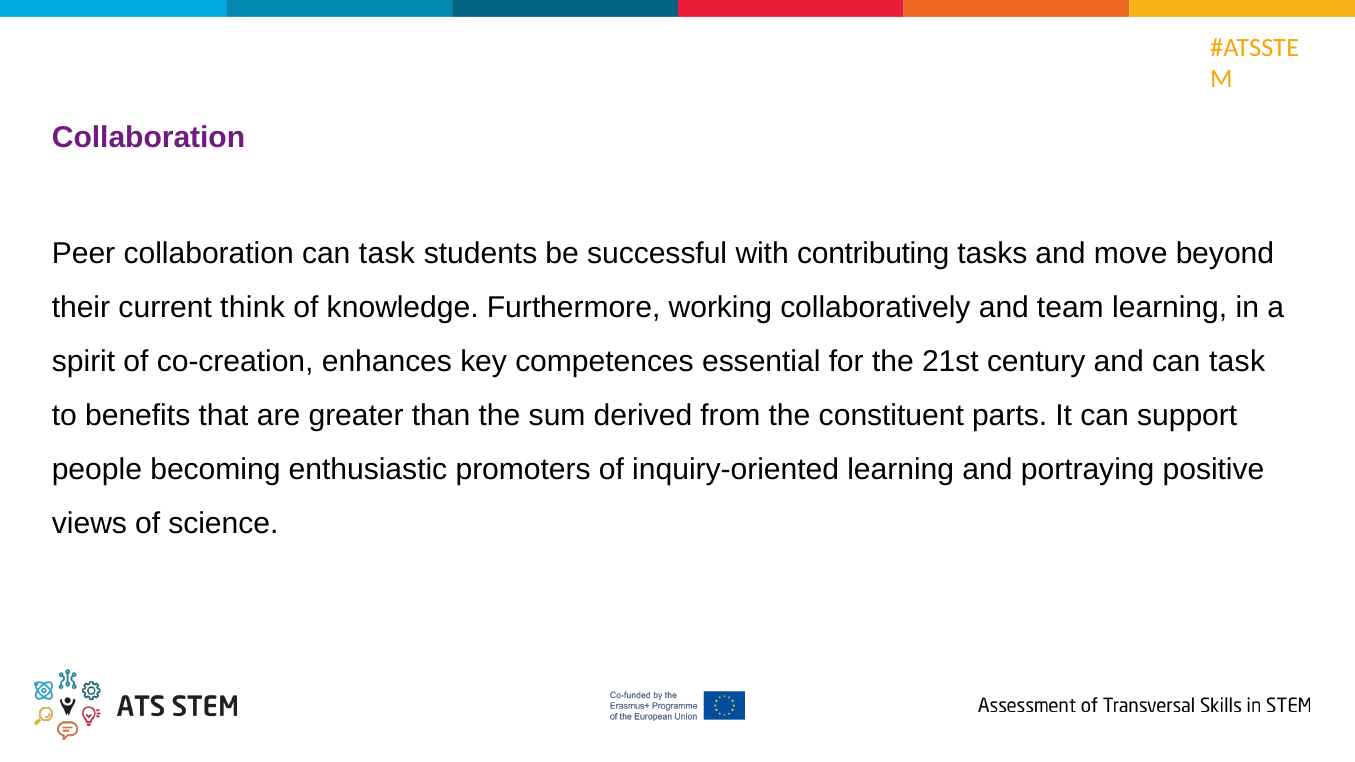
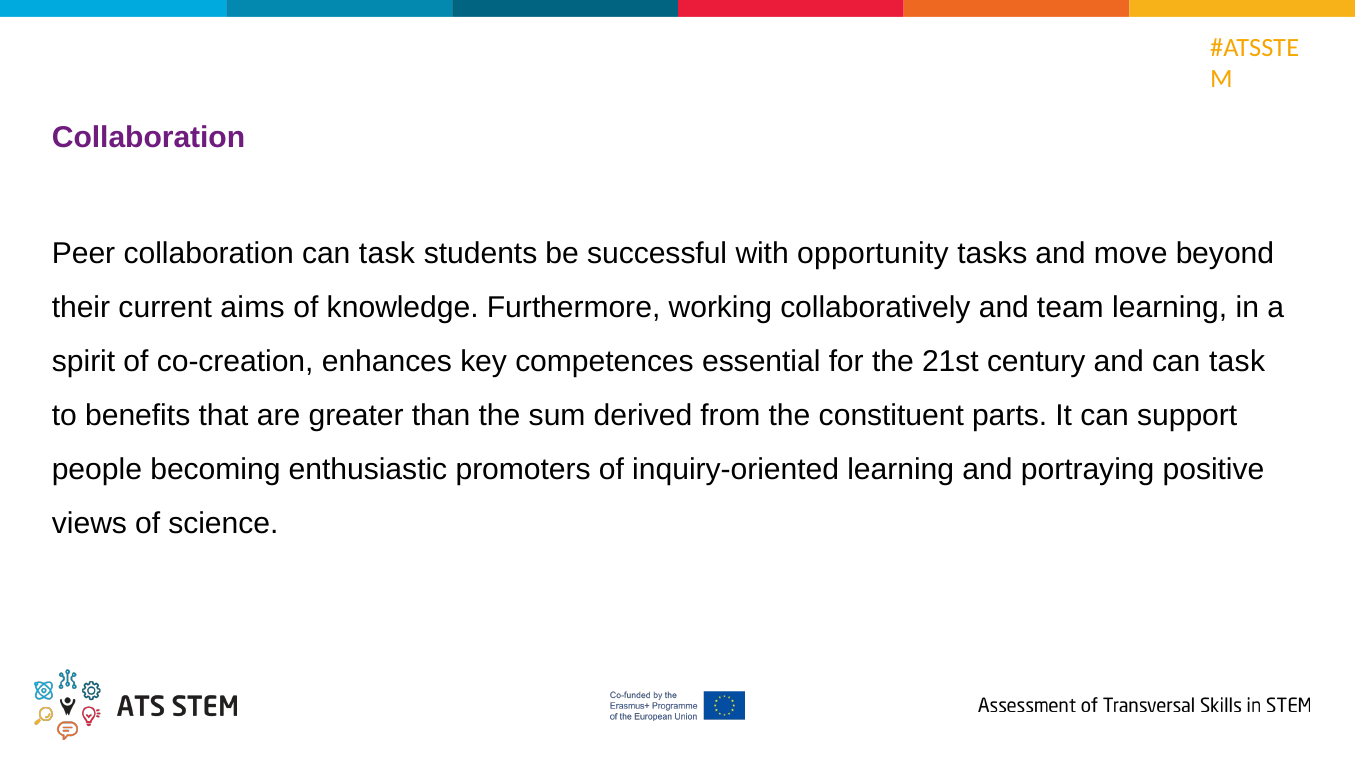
contributing: contributing -> opportunity
think: think -> aims
